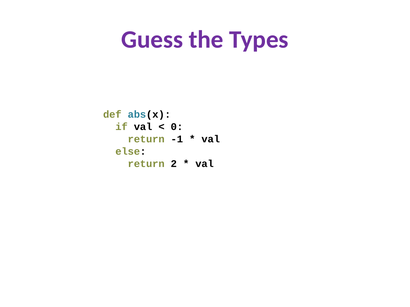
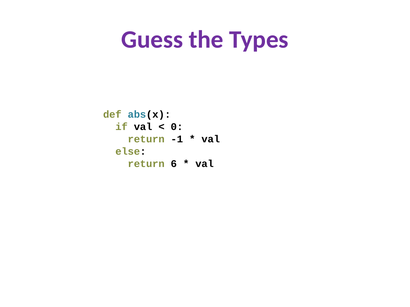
2: 2 -> 6
